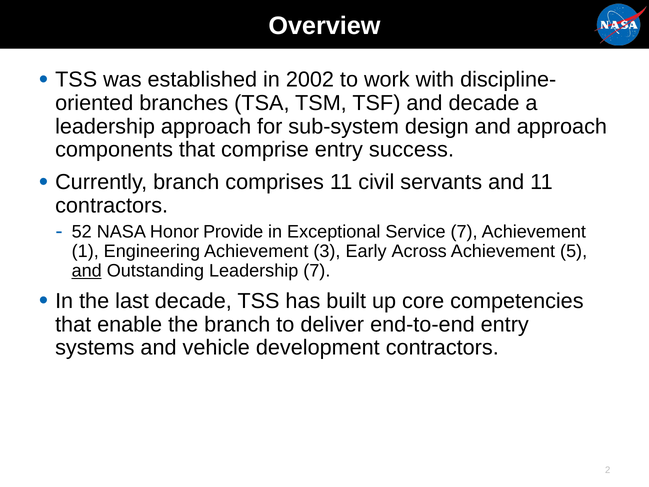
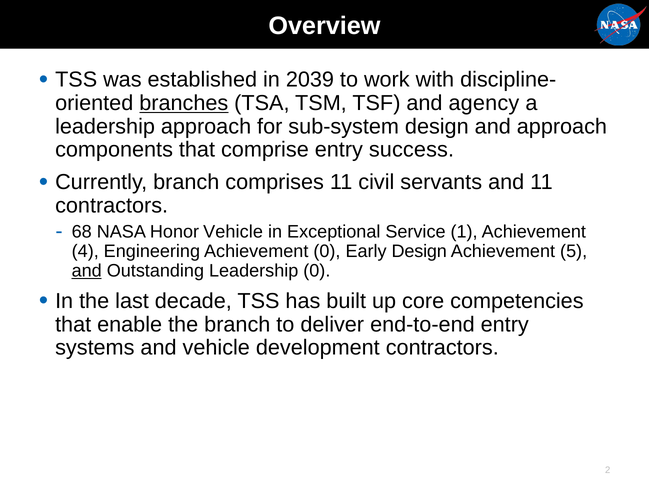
2002: 2002 -> 2039
branches underline: none -> present
and decade: decade -> agency
52: 52 -> 68
Honor Provide: Provide -> Vehicle
Service 7: 7 -> 1
1: 1 -> 4
Achievement 3: 3 -> 0
Early Across: Across -> Design
Leadership 7: 7 -> 0
